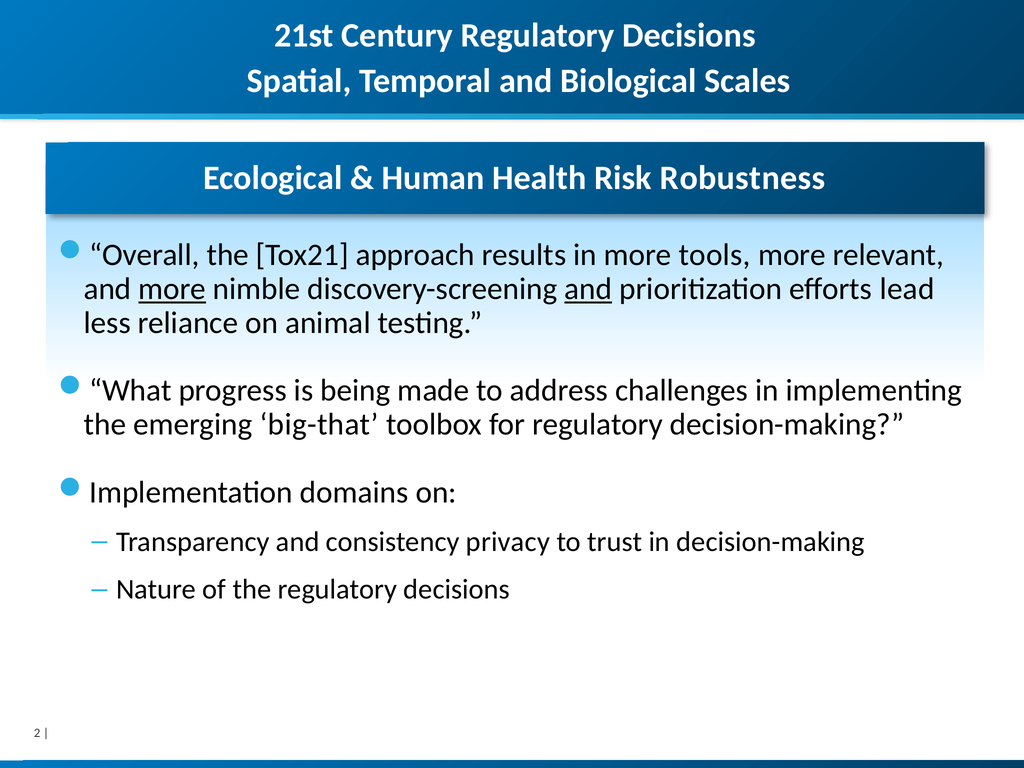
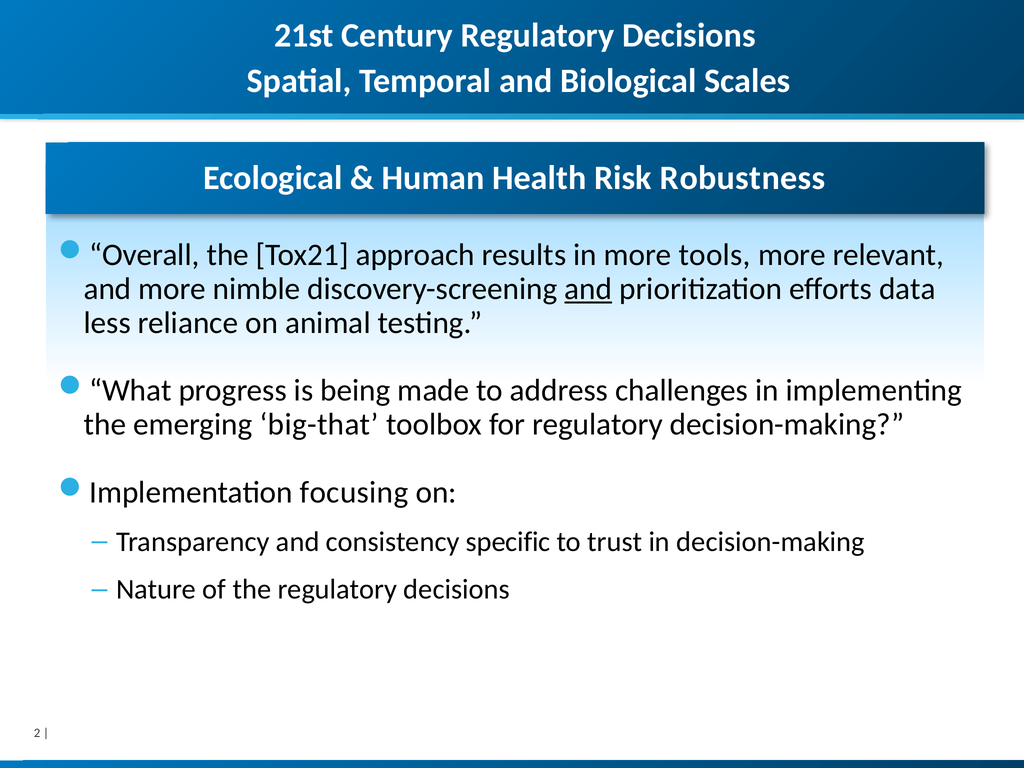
more at (172, 289) underline: present -> none
lead: lead -> data
domains: domains -> focusing
privacy: privacy -> specific
